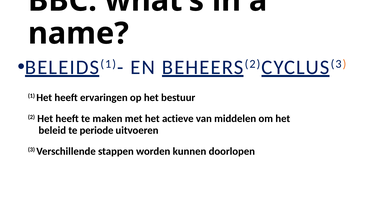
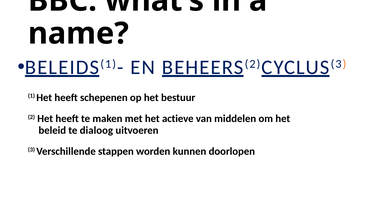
ervaringen: ervaringen -> schepenen
periode: periode -> dialoog
